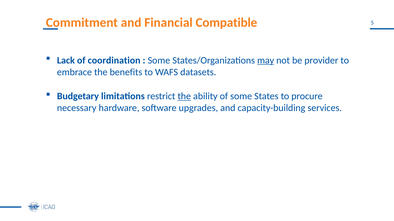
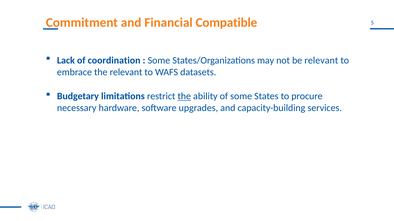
may underline: present -> none
be provider: provider -> relevant
the benefits: benefits -> relevant
